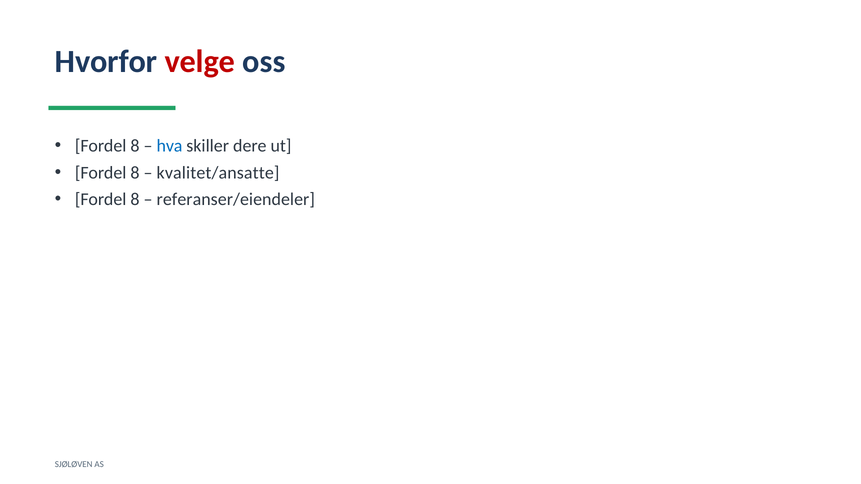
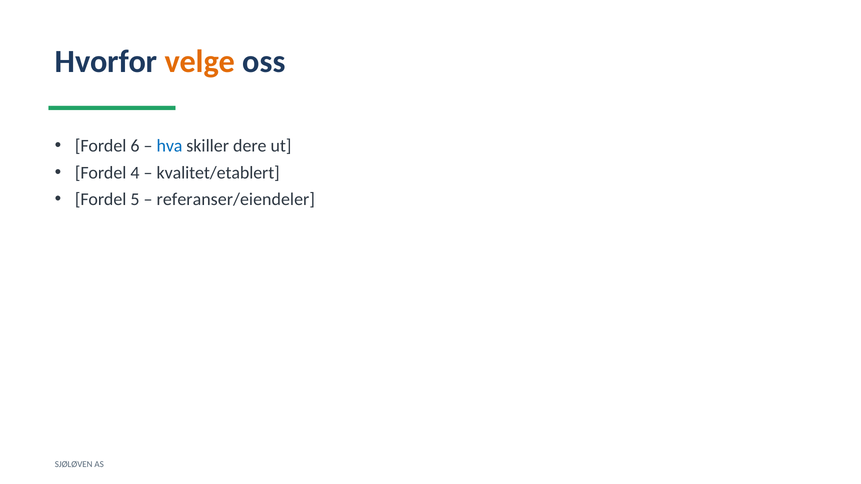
velge colour: red -> orange
8 at (135, 146): 8 -> 6
8 at (135, 173): 8 -> 4
kvalitet/ansatte: kvalitet/ansatte -> kvalitet/etablert
8 at (135, 200): 8 -> 5
